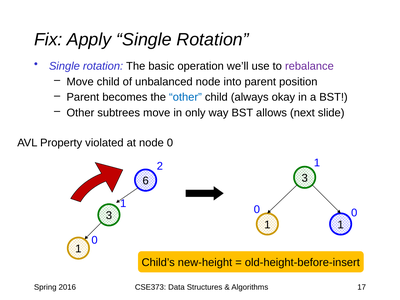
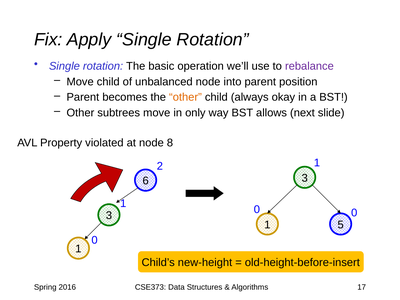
other at (185, 97) colour: blue -> orange
node 0: 0 -> 8
1 1: 1 -> 5
